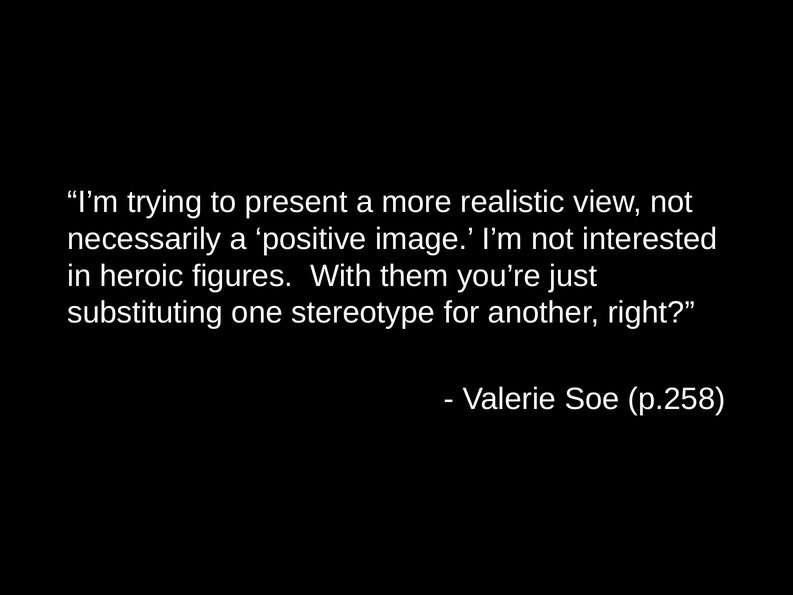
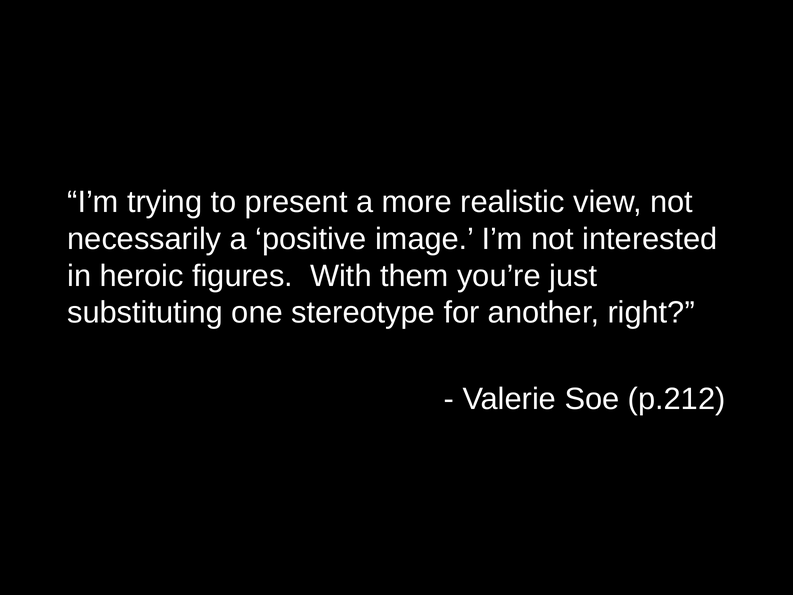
p.258: p.258 -> p.212
